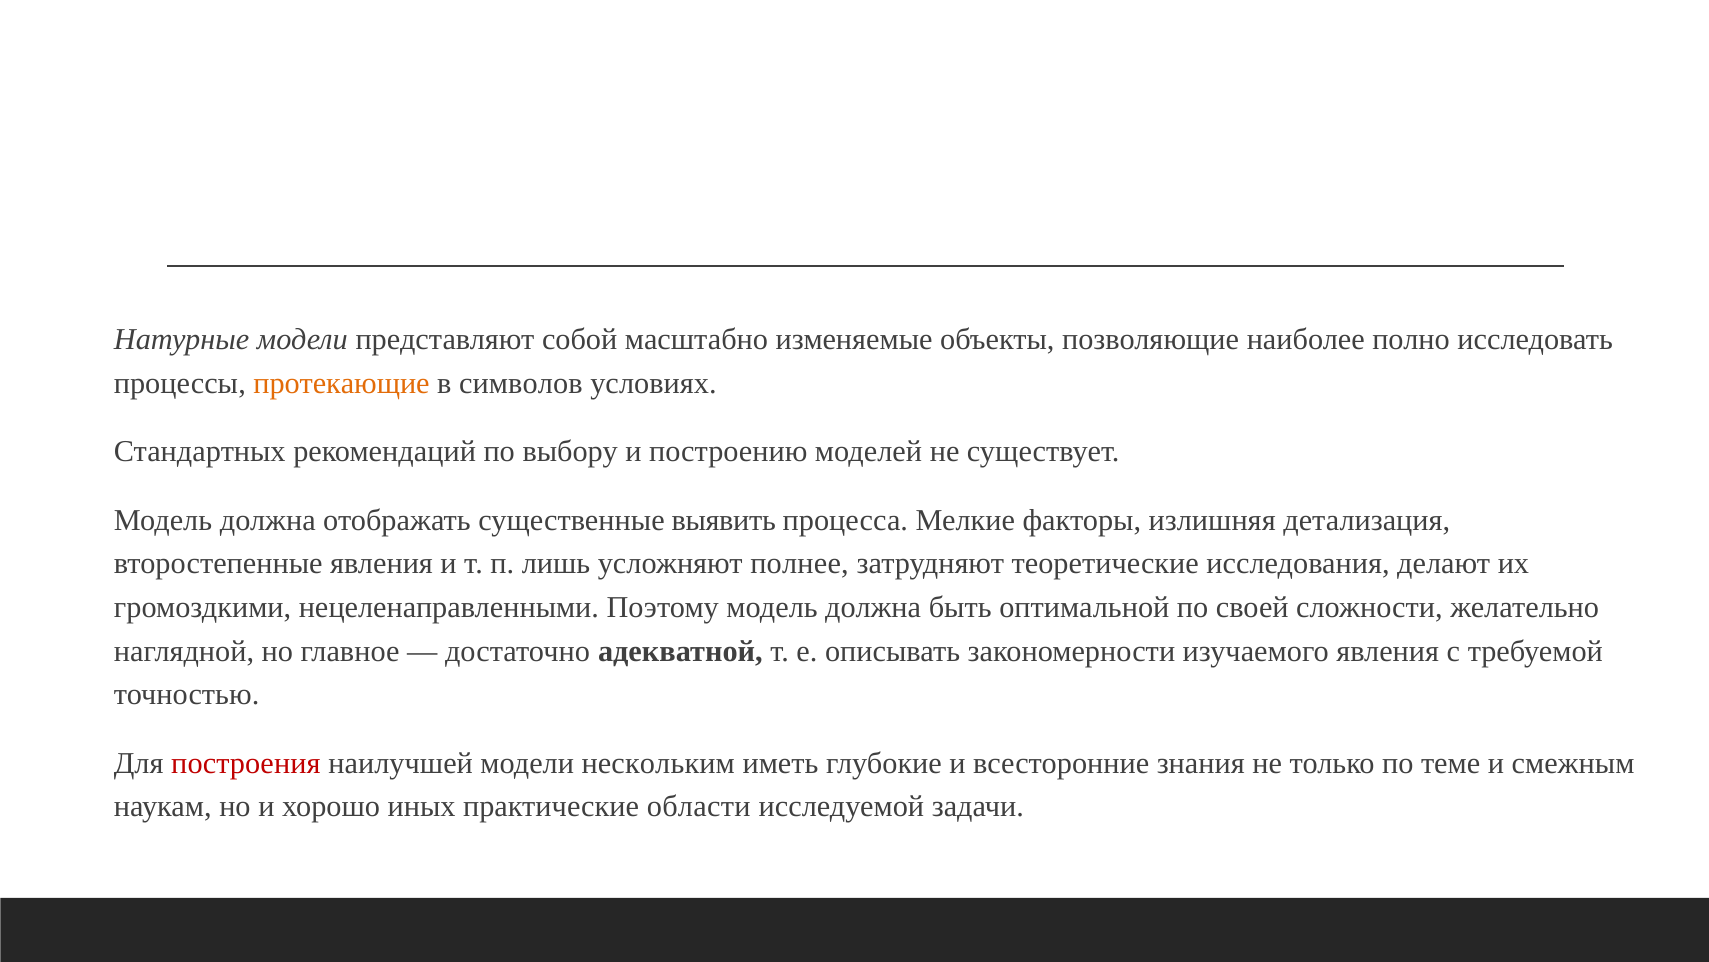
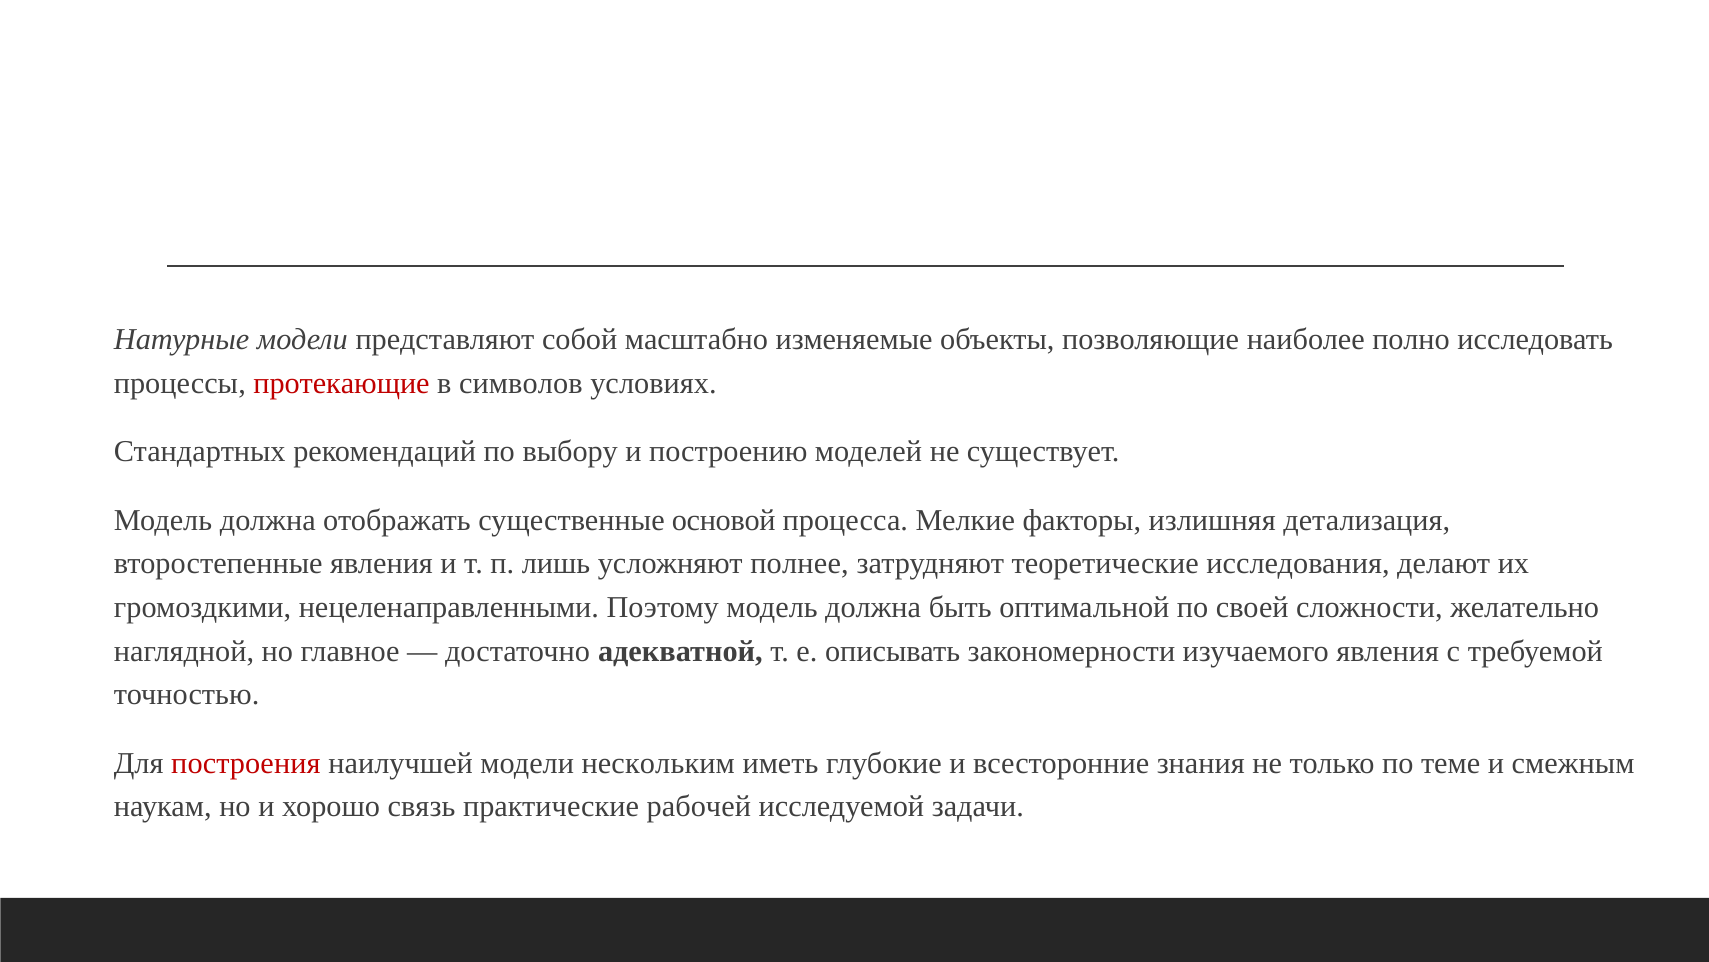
протекающие colour: orange -> red
выявить: выявить -> основой
иных: иных -> связь
области: области -> рабочей
